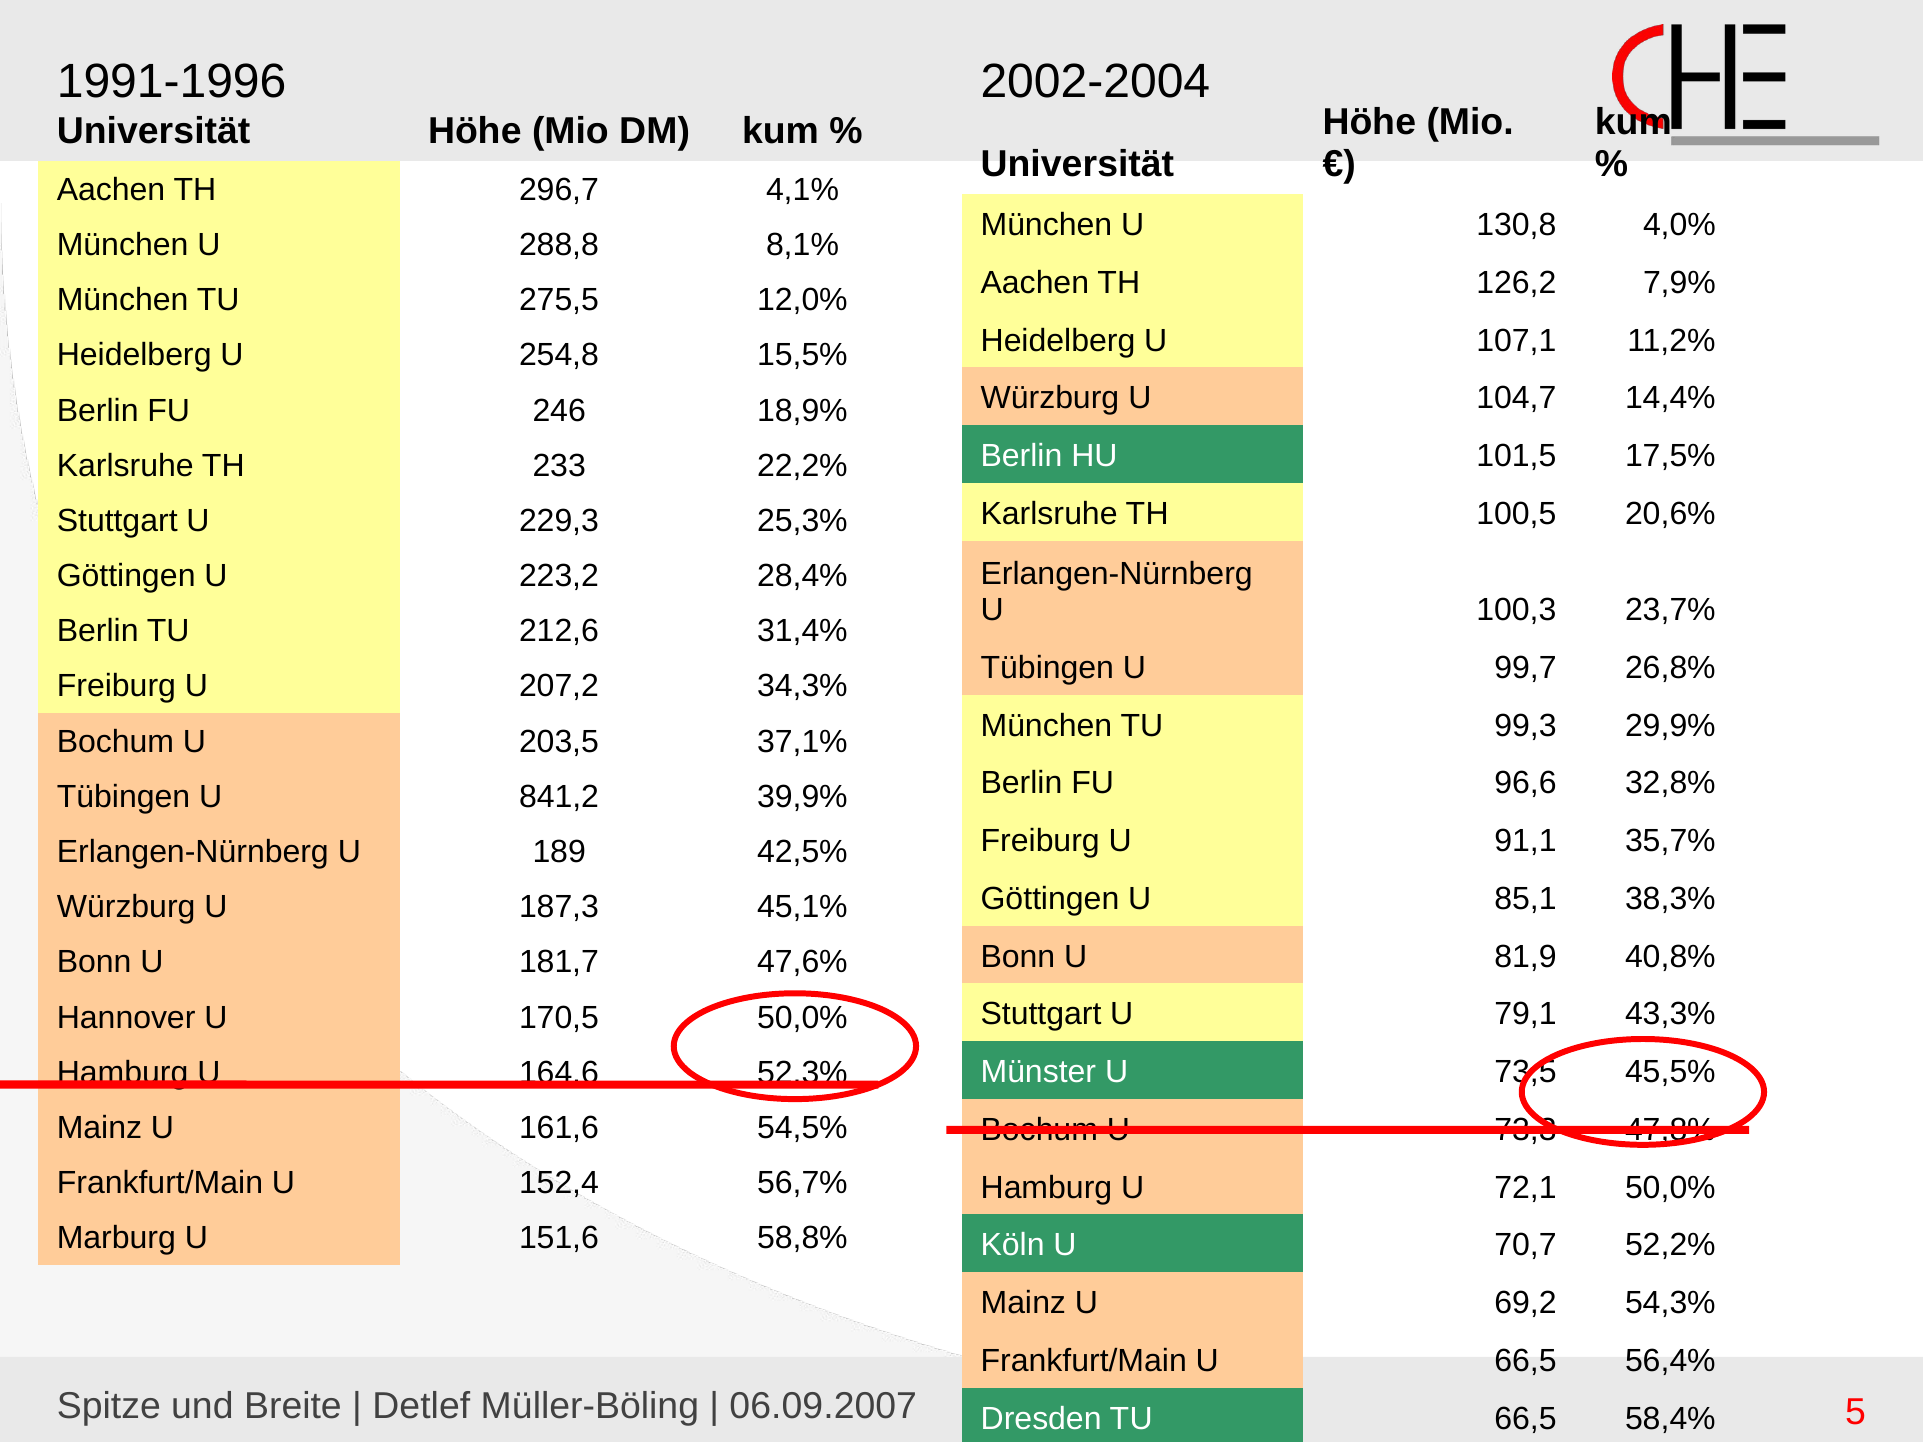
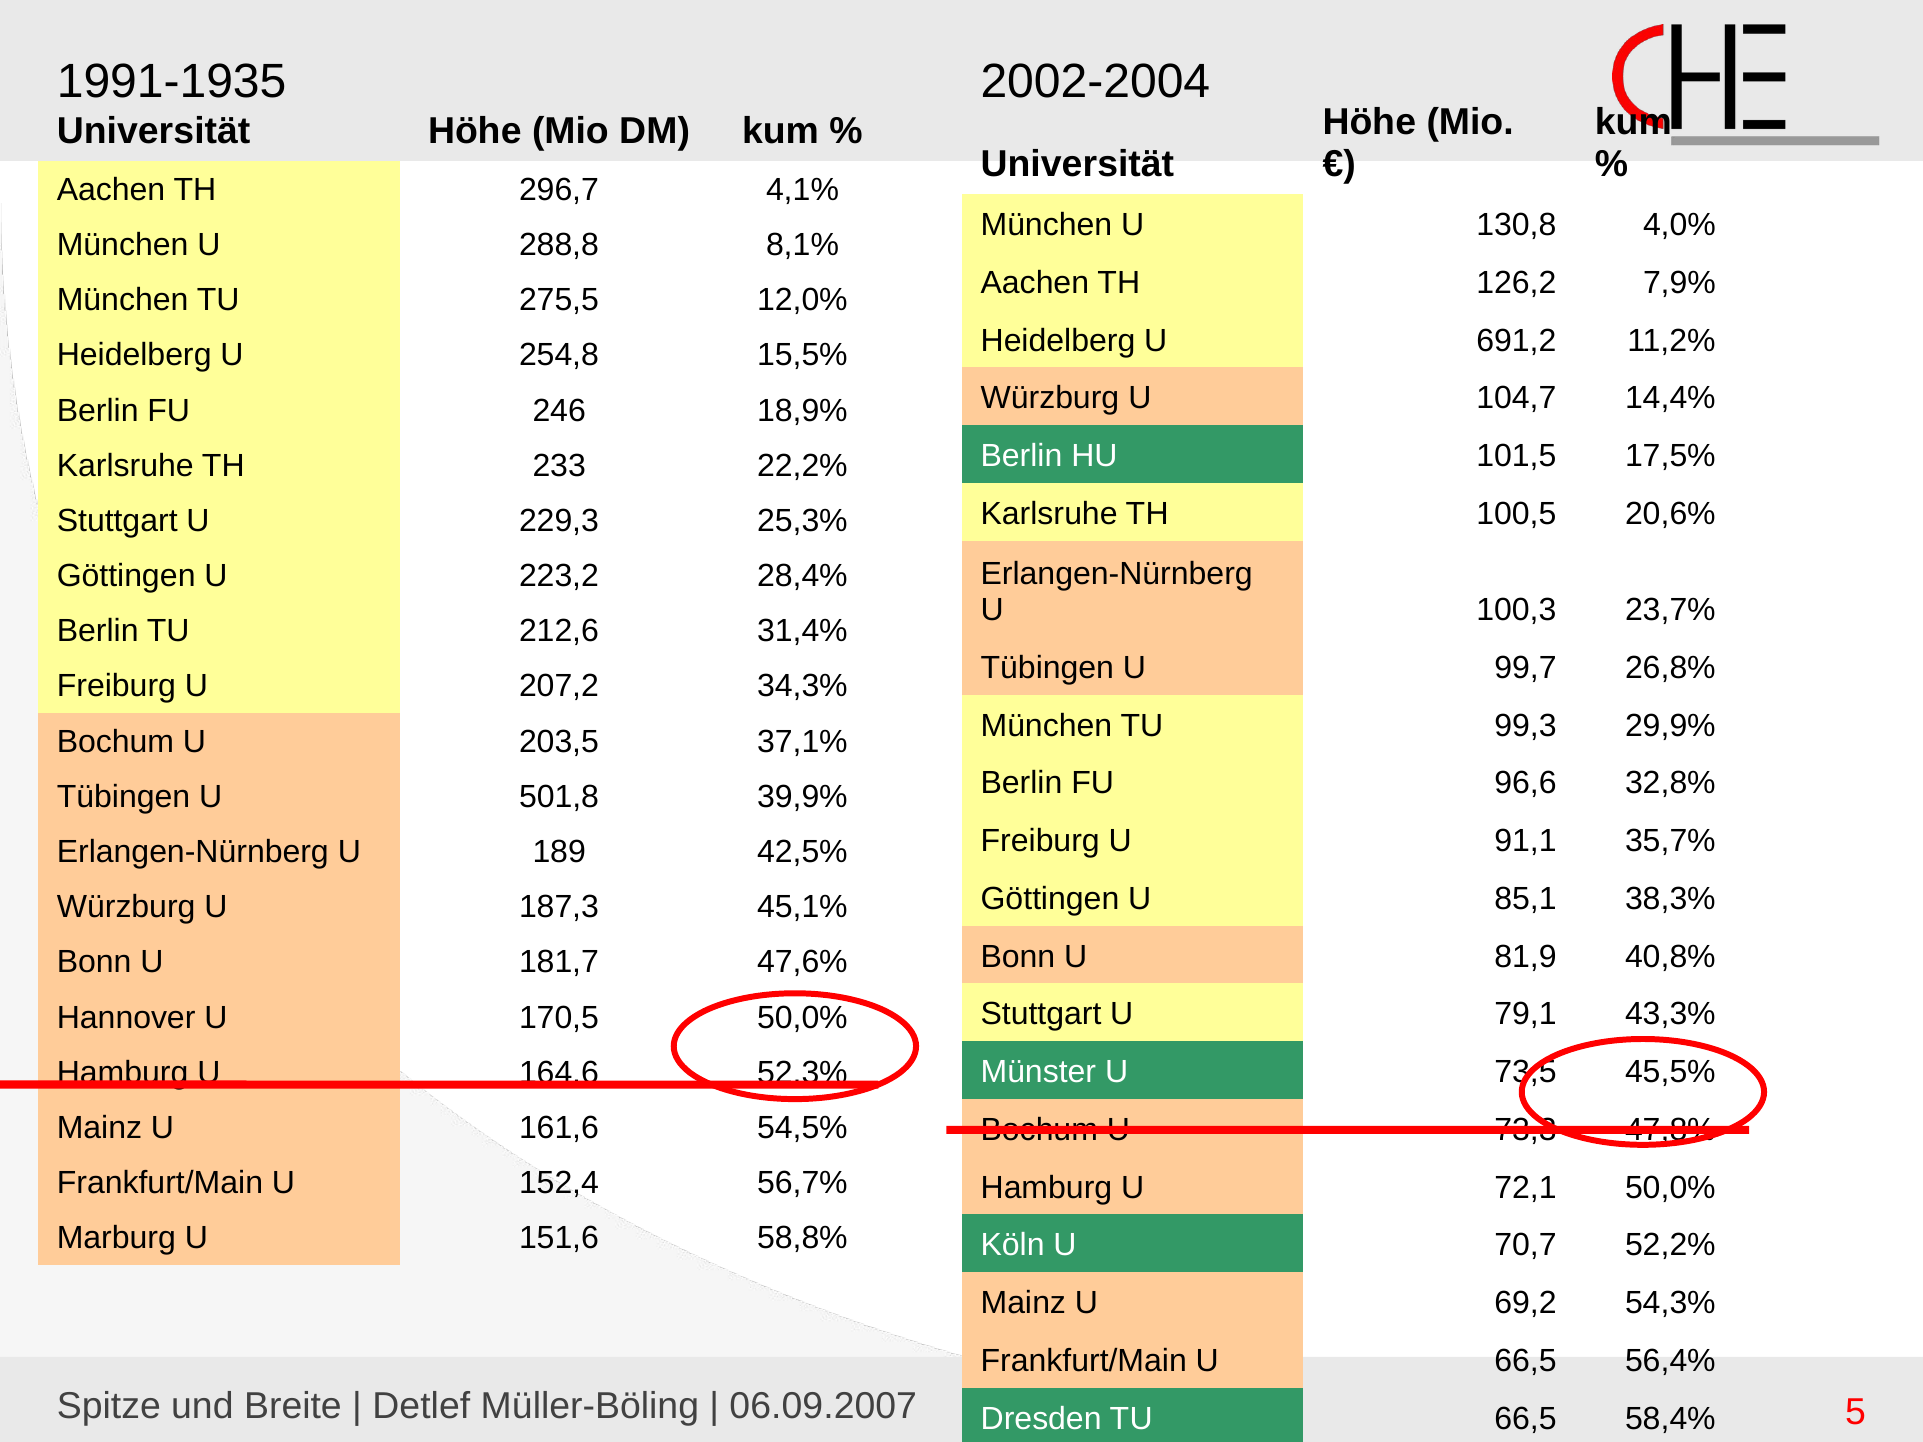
1991-1996: 1991-1996 -> 1991-1935
107,1: 107,1 -> 691,2
841,2: 841,2 -> 501,8
